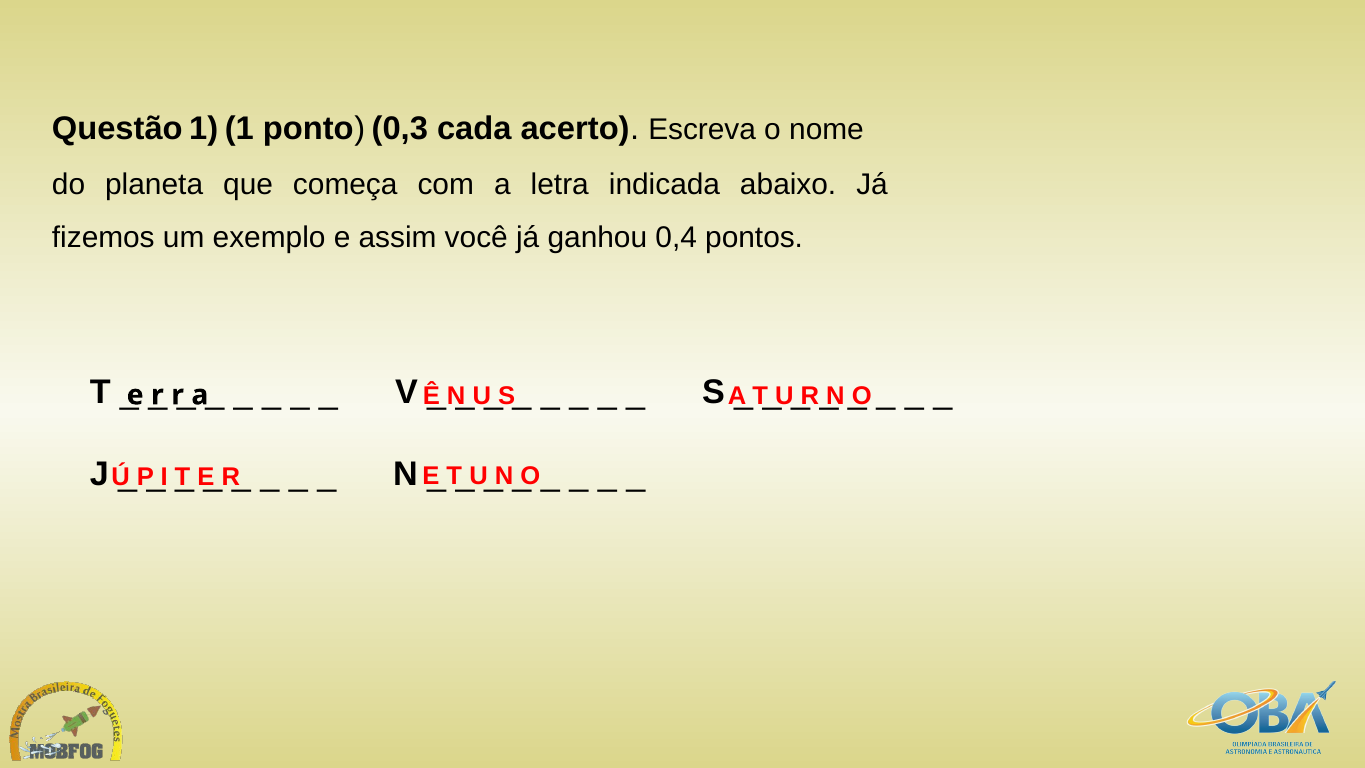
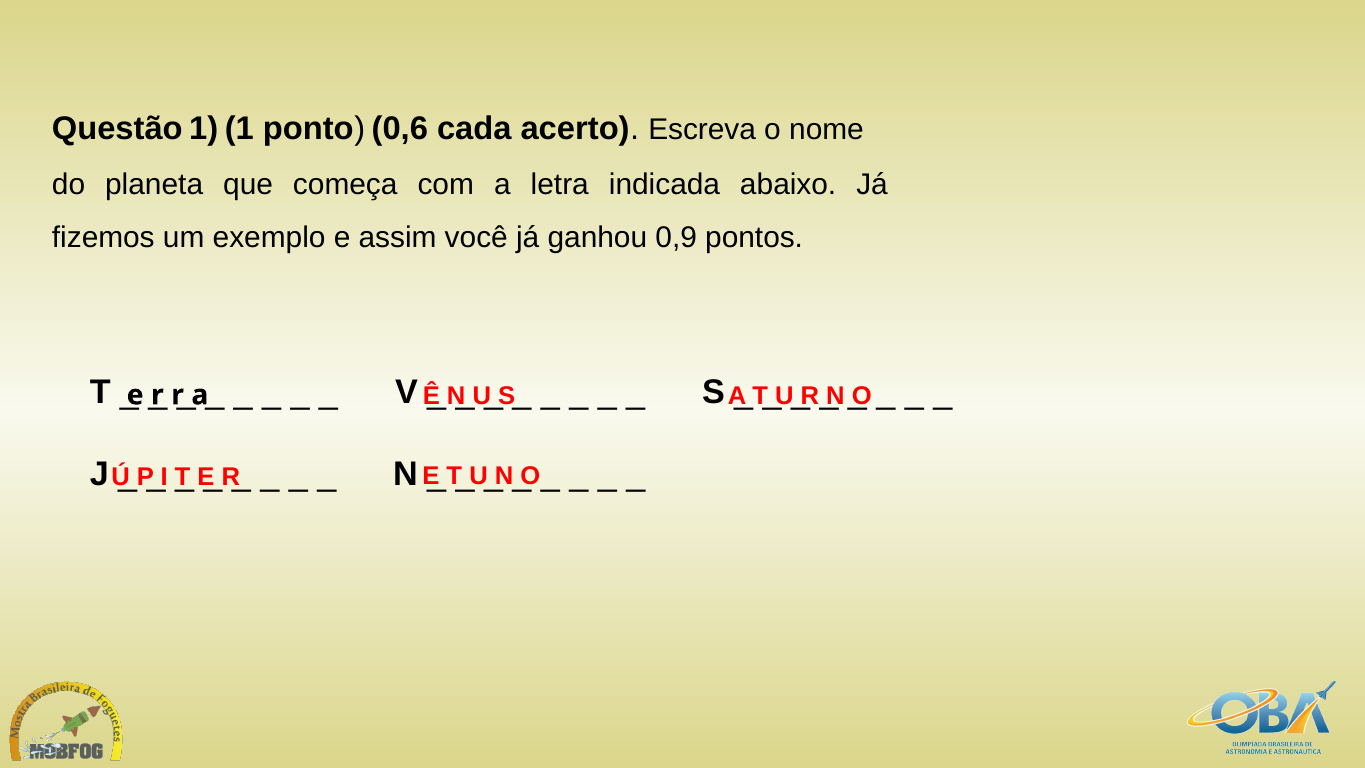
0,3: 0,3 -> 0,6
0,4: 0,4 -> 0,9
